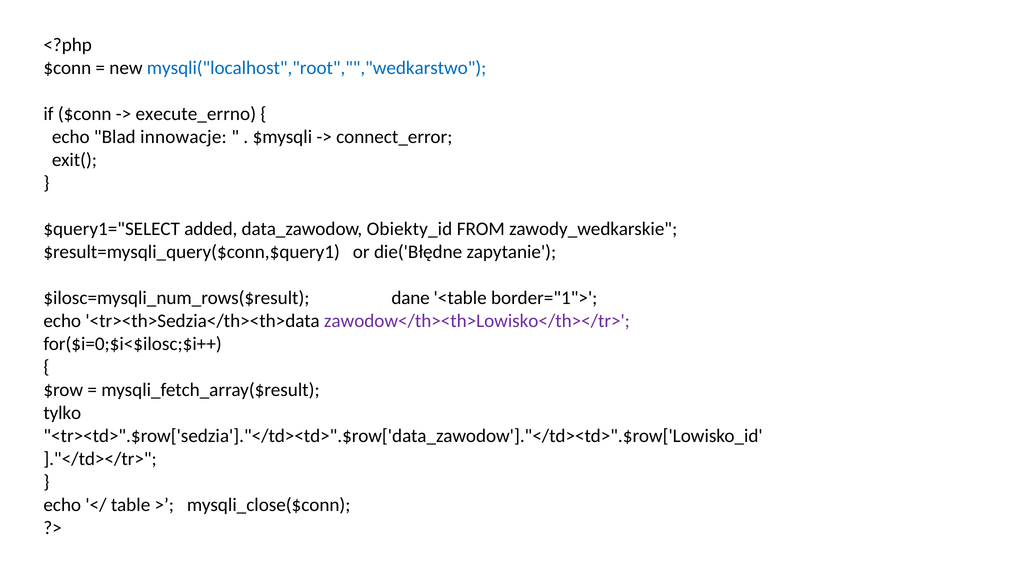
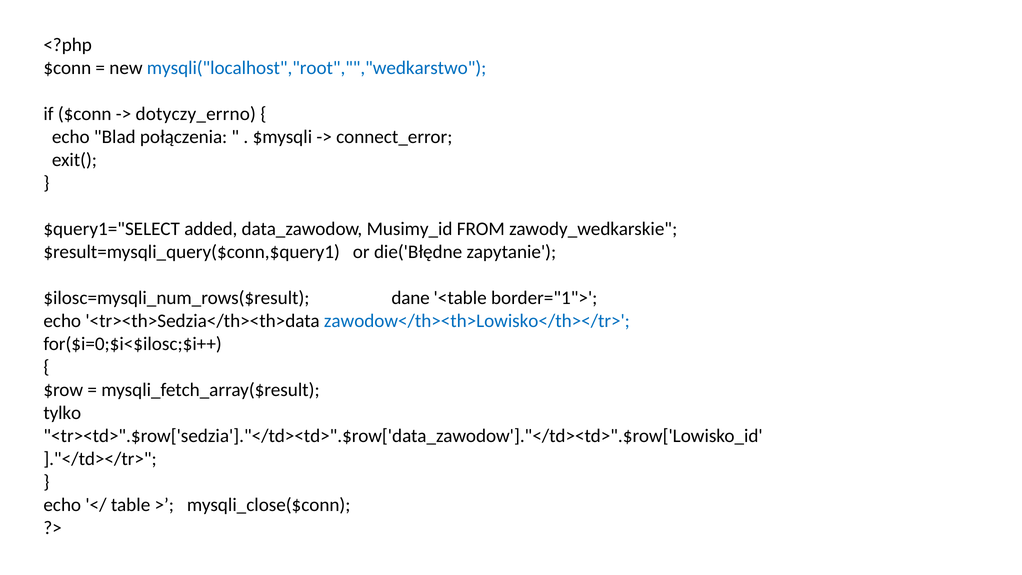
execute_errno: execute_errno -> dotyczy_errno
innowacje: innowacje -> połączenia
Obiekty_id: Obiekty_id -> Musimy_id
zawodow</th><th>Lowisko</th></tr> colour: purple -> blue
